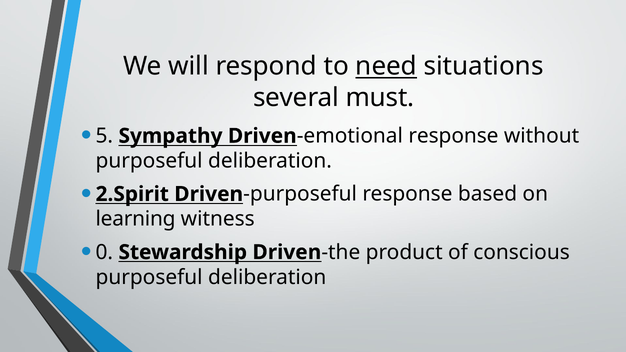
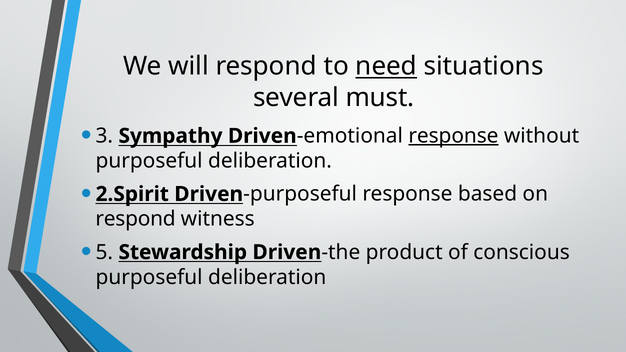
5: 5 -> 3
response at (453, 136) underline: none -> present
learning at (136, 219): learning -> respond
0: 0 -> 5
